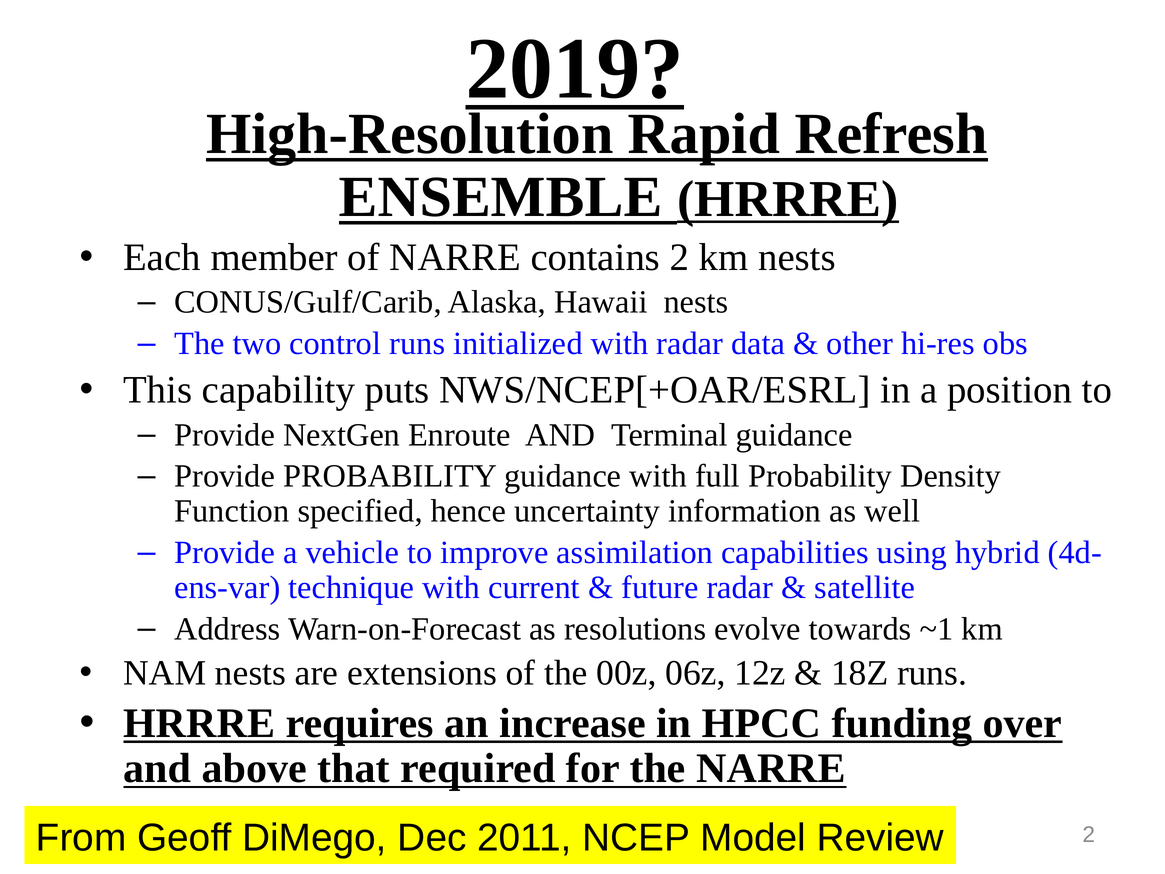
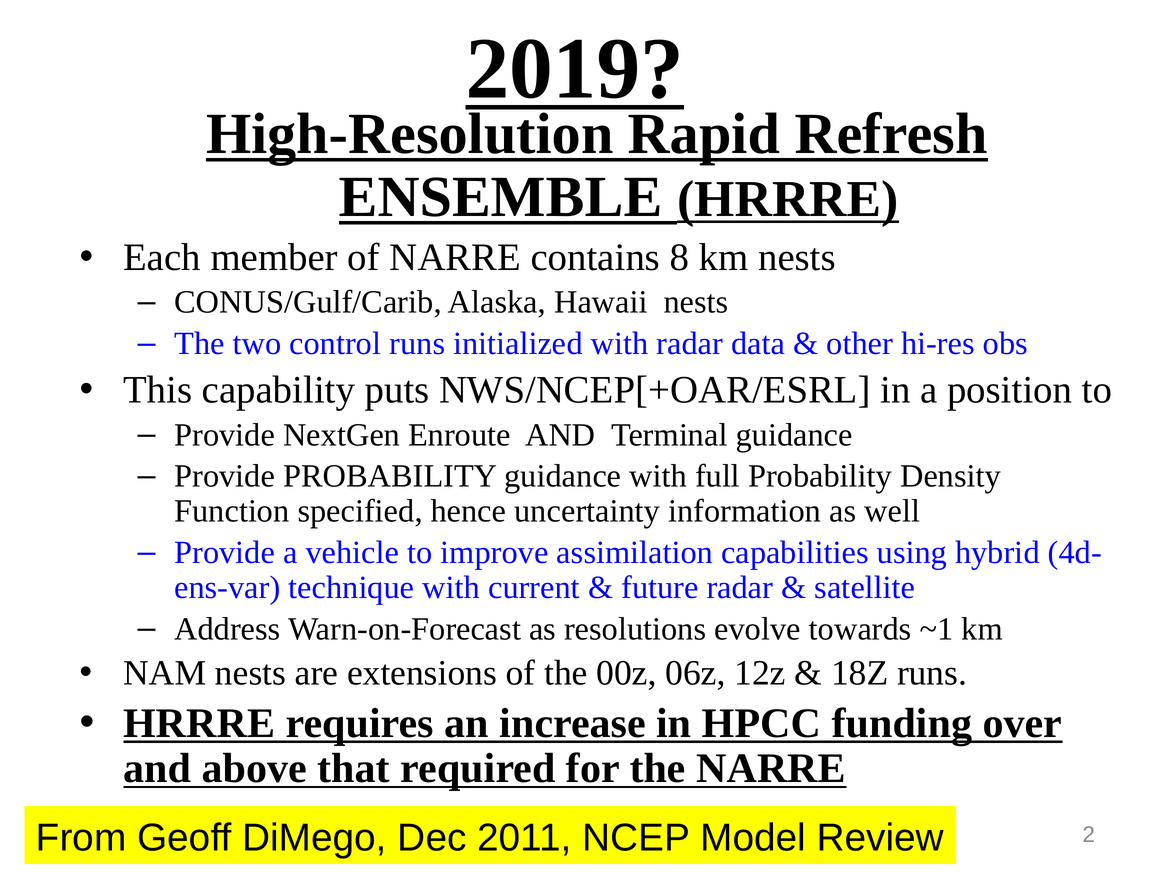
contains 2: 2 -> 8
